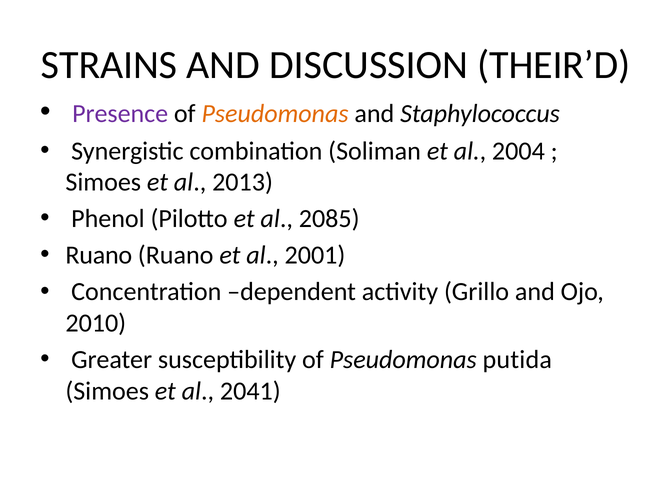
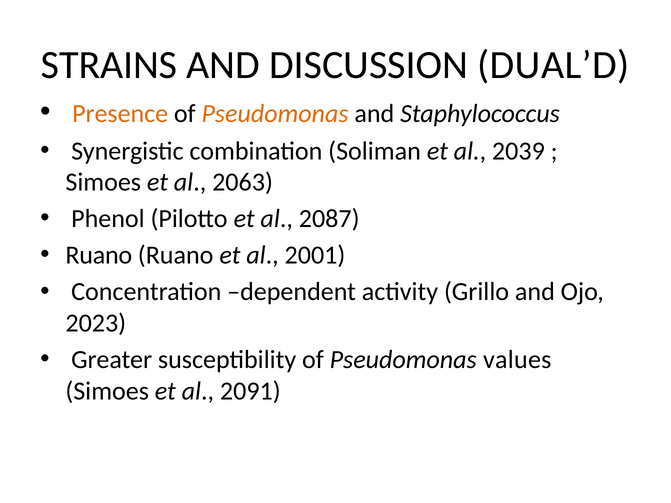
THEIR’D: THEIR’D -> DUAL’D
Presence colour: purple -> orange
2004: 2004 -> 2039
2013: 2013 -> 2063
2085: 2085 -> 2087
2010: 2010 -> 2023
putida: putida -> values
2041: 2041 -> 2091
